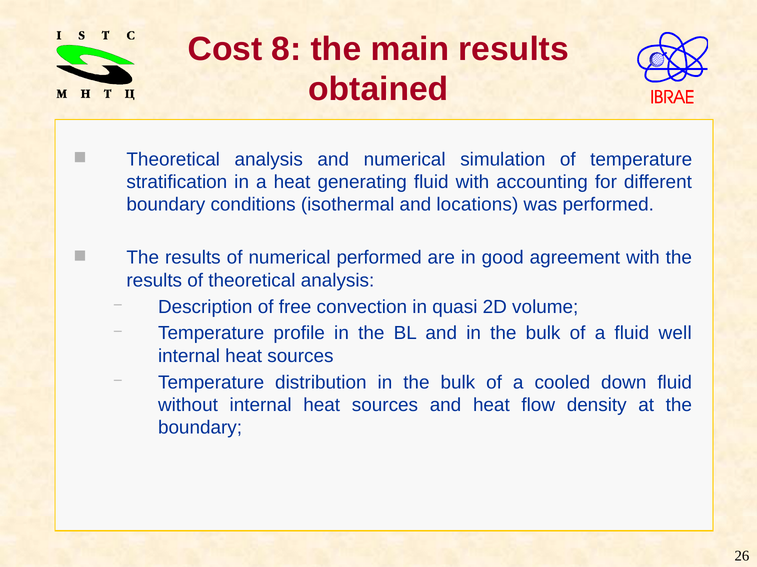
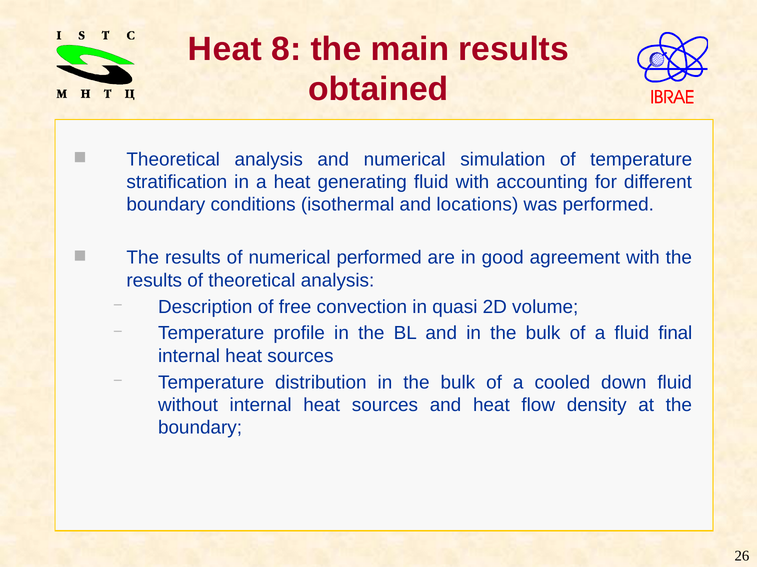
Cost at (225, 49): Cost -> Heat
well: well -> final
